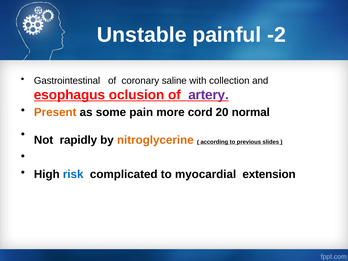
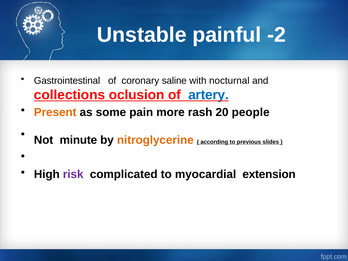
collection: collection -> nocturnal
esophagus: esophagus -> collections
artery colour: purple -> blue
cord: cord -> rash
normal: normal -> people
rapidly: rapidly -> minute
risk colour: blue -> purple
